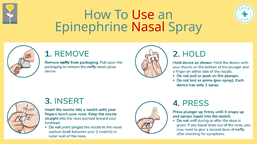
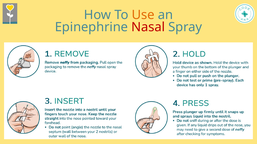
Use colour: red -> orange
